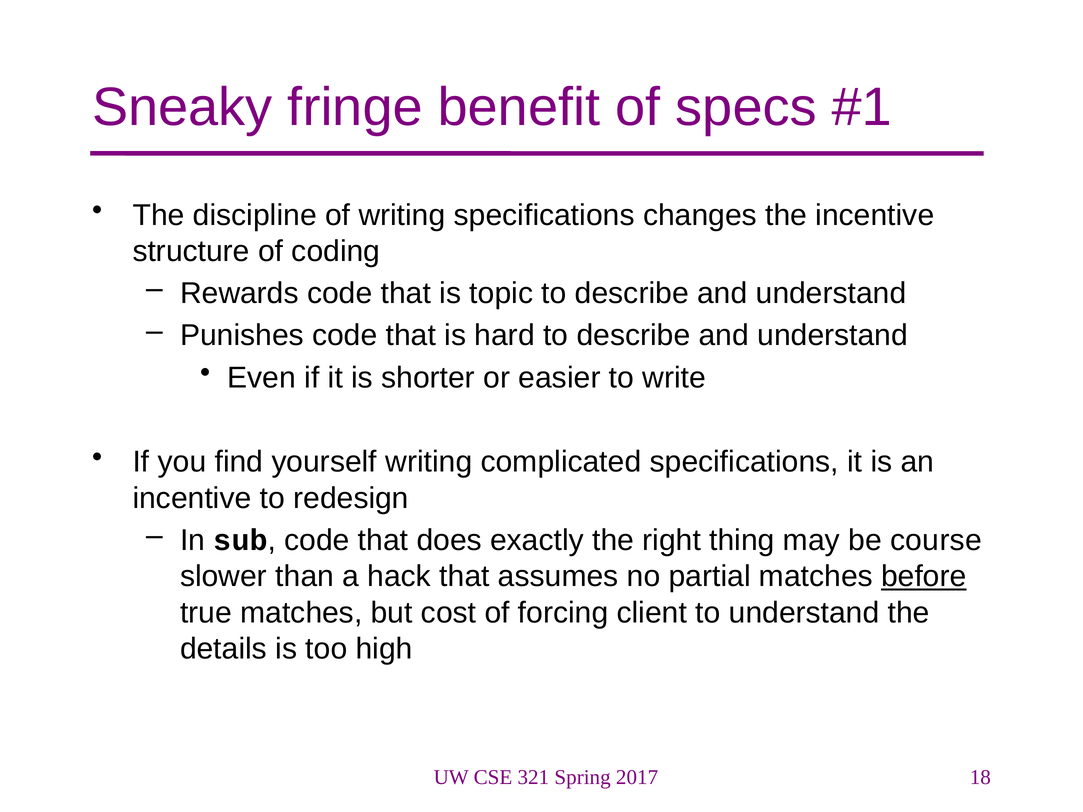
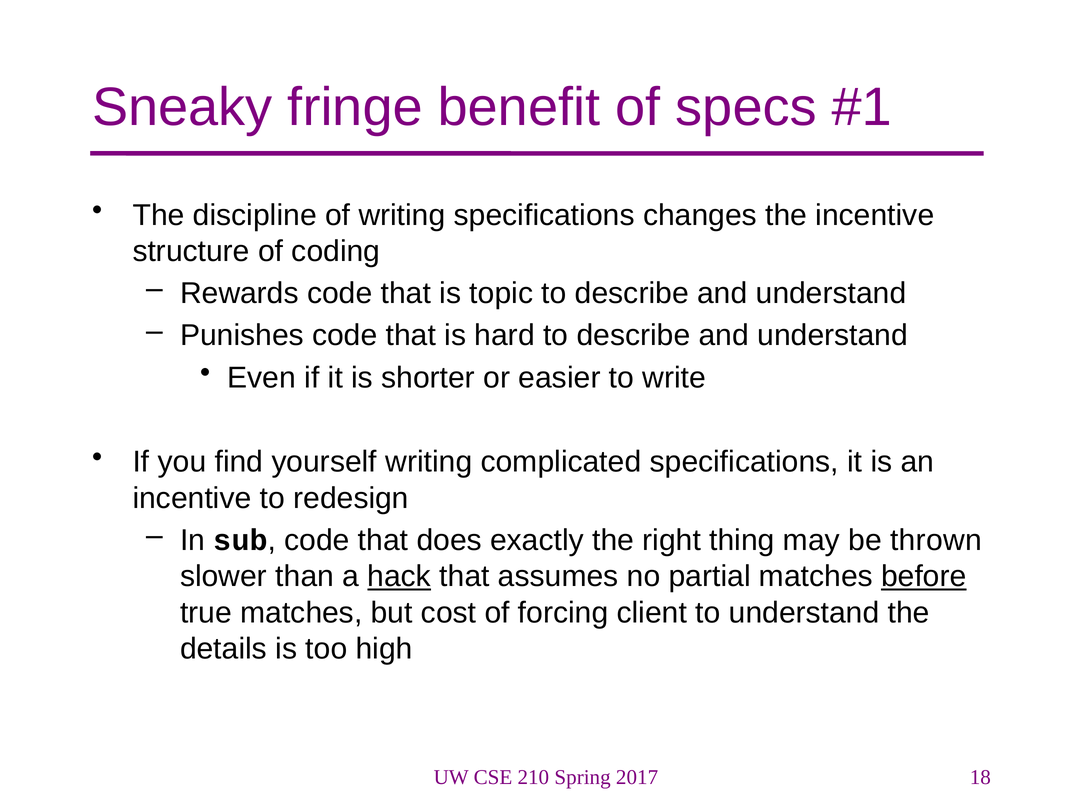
course: course -> thrown
hack underline: none -> present
321: 321 -> 210
